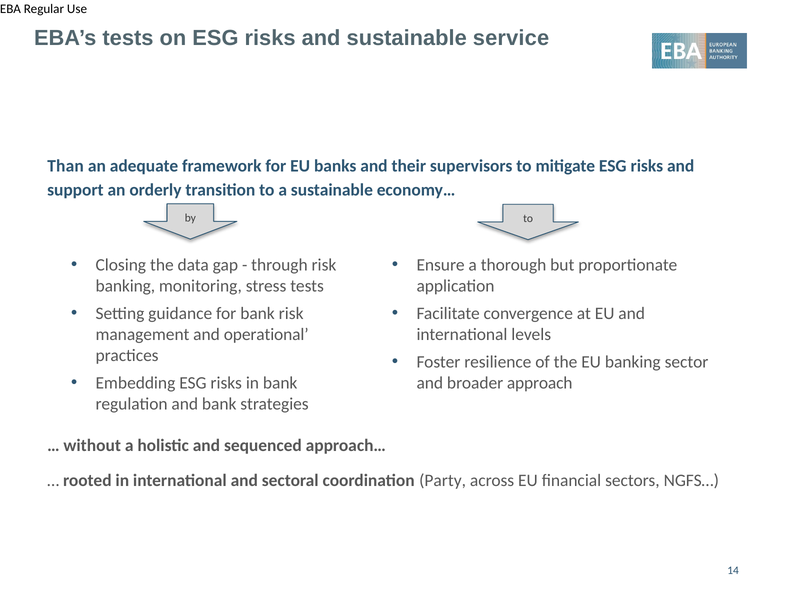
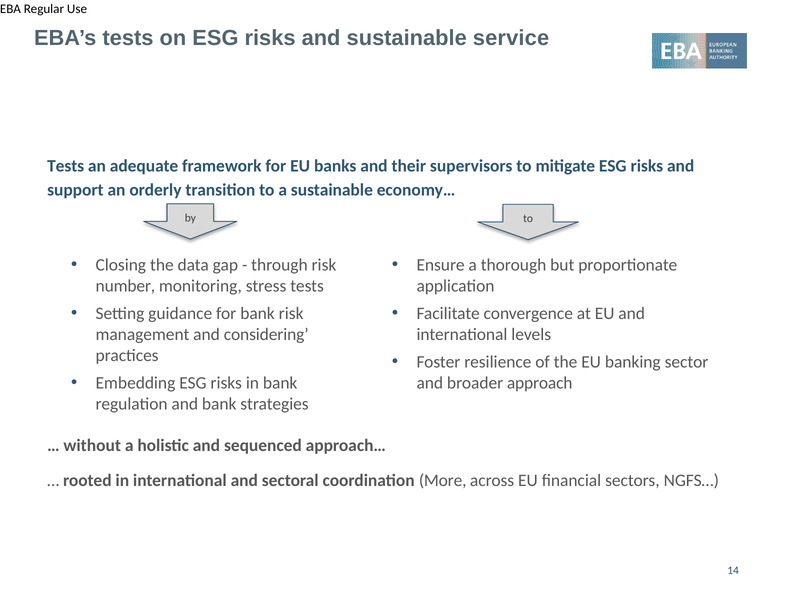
Than at (66, 166): Than -> Tests
banking at (125, 286): banking -> number
operational: operational -> considering
Party: Party -> More
